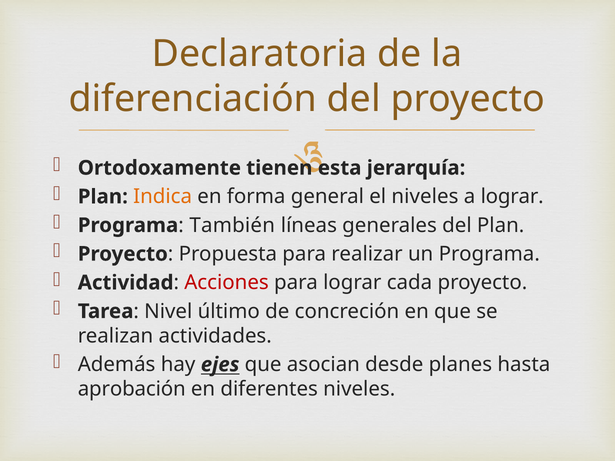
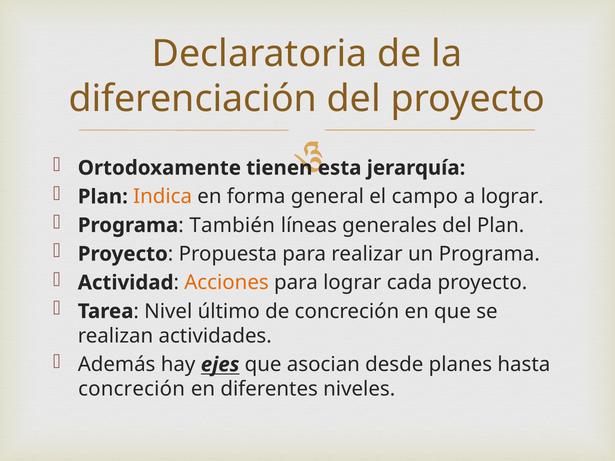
el niveles: niveles -> campo
Acciones colour: red -> orange
aprobación at (132, 389): aprobación -> concreción
